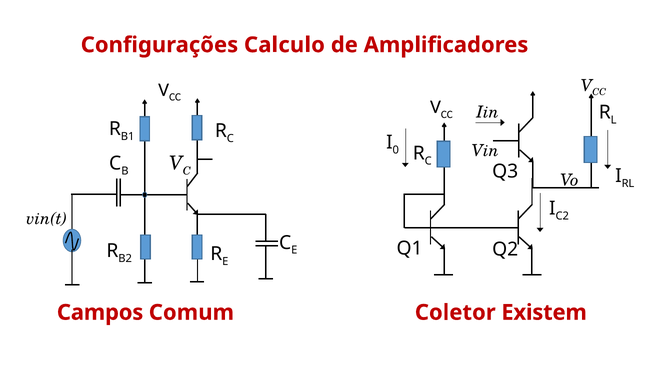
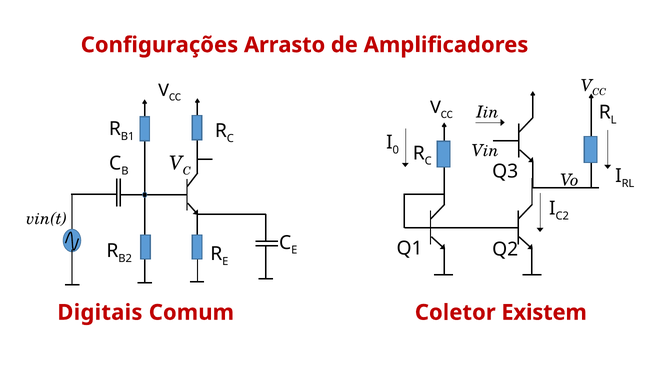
Calculo: Calculo -> Arrasto
Campos: Campos -> Digitais
